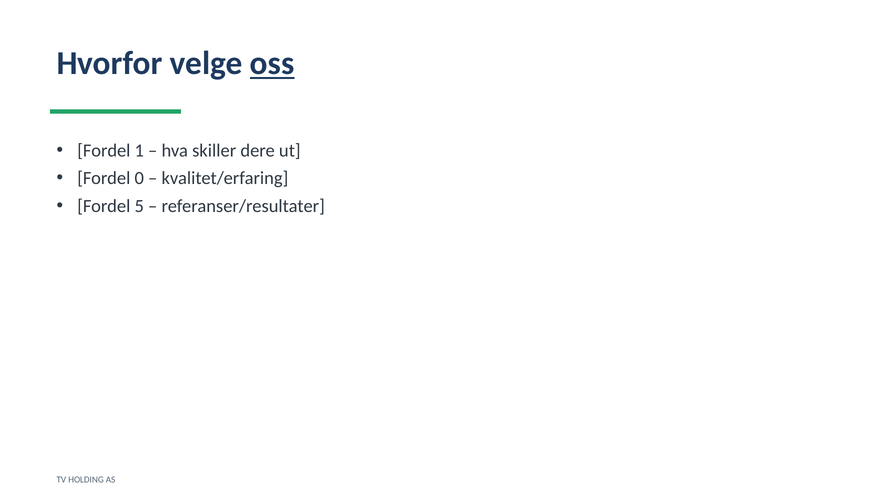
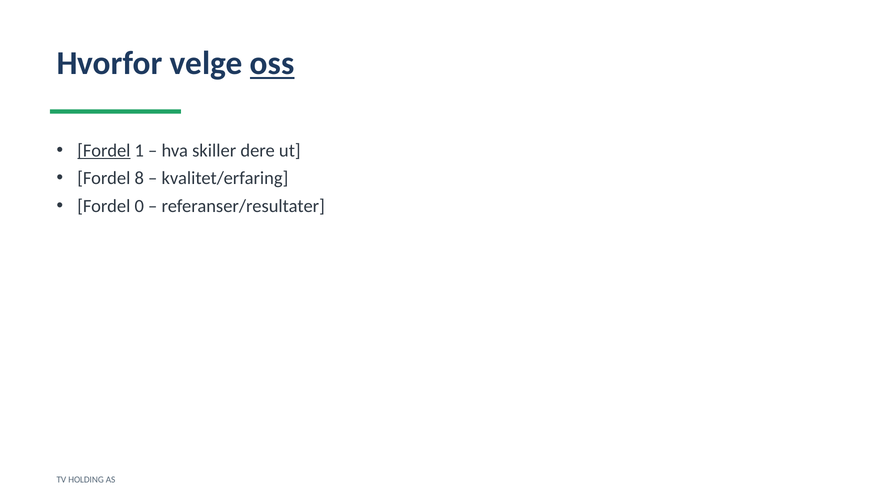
Fordel at (104, 150) underline: none -> present
0: 0 -> 8
5: 5 -> 0
